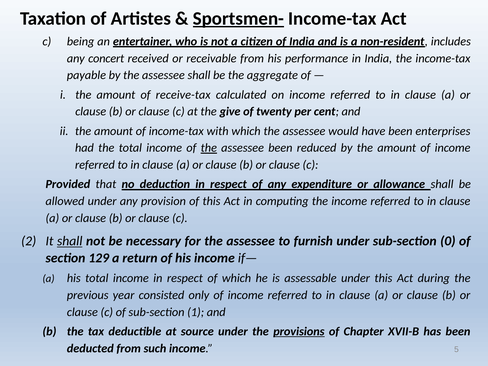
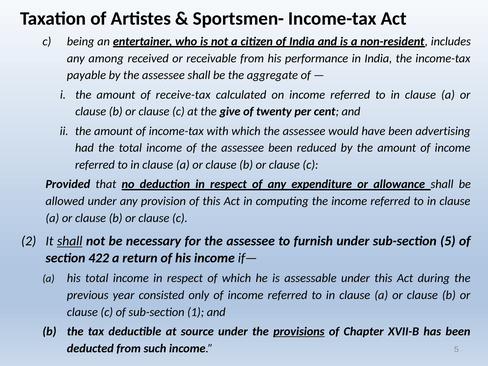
Sportsmen- underline: present -> none
concert: concert -> among
enterprises: enterprises -> advertising
the at (209, 148) underline: present -> none
sub-section 0: 0 -> 5
129: 129 -> 422
